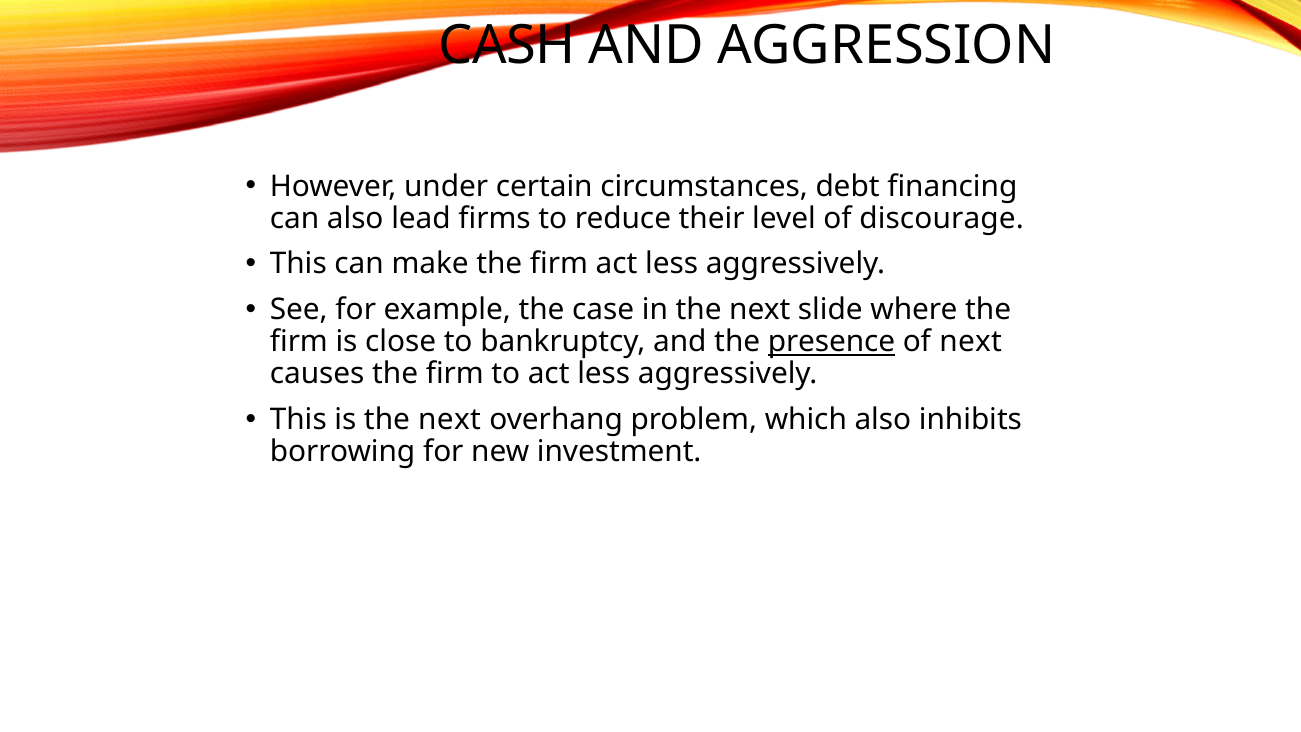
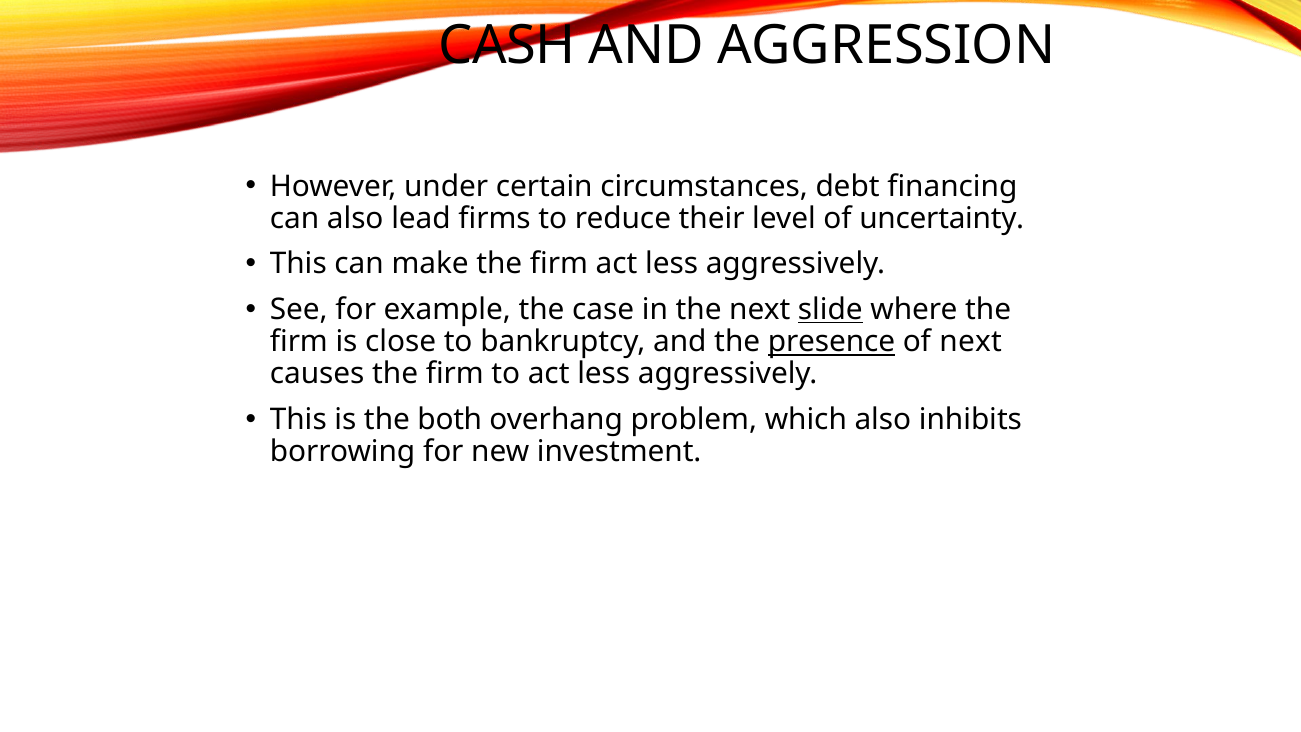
discourage: discourage -> uncertainty
slide underline: none -> present
is the next: next -> both
